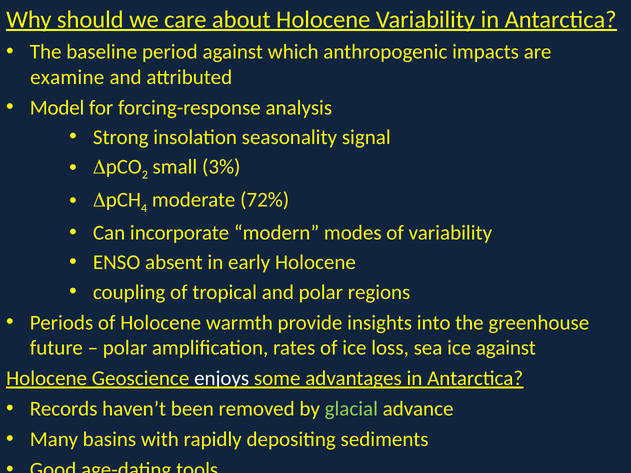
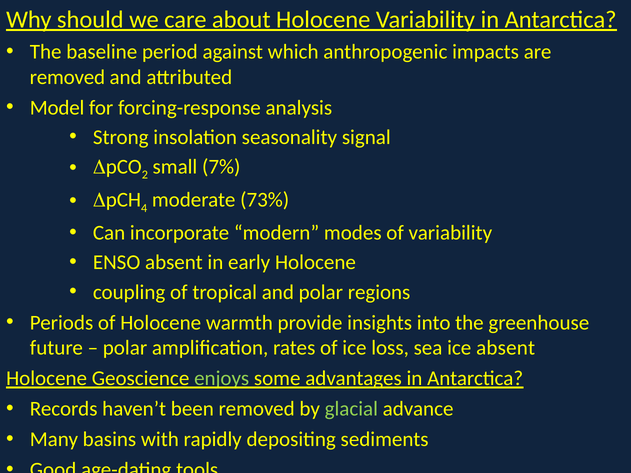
examine at (67, 77): examine -> removed
3%: 3% -> 7%
72%: 72% -> 73%
ice against: against -> absent
enjoys colour: white -> light green
